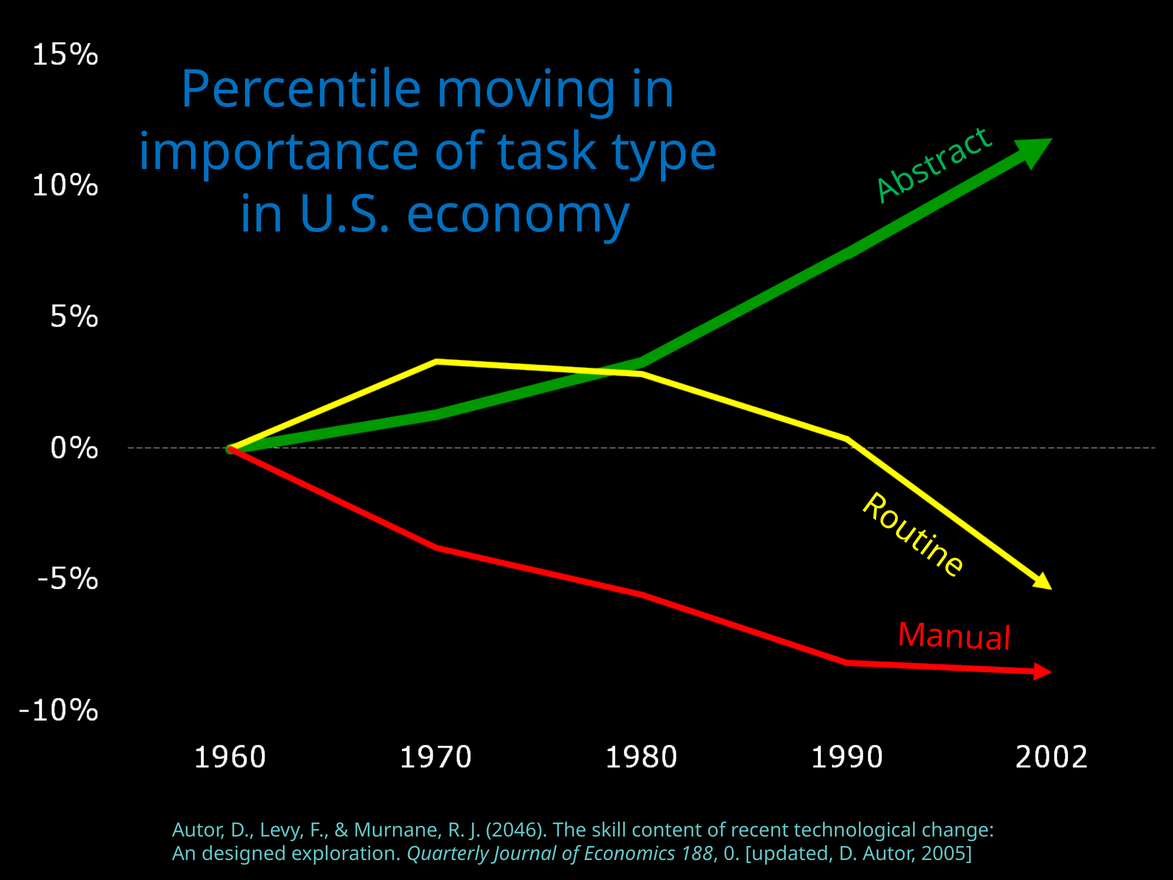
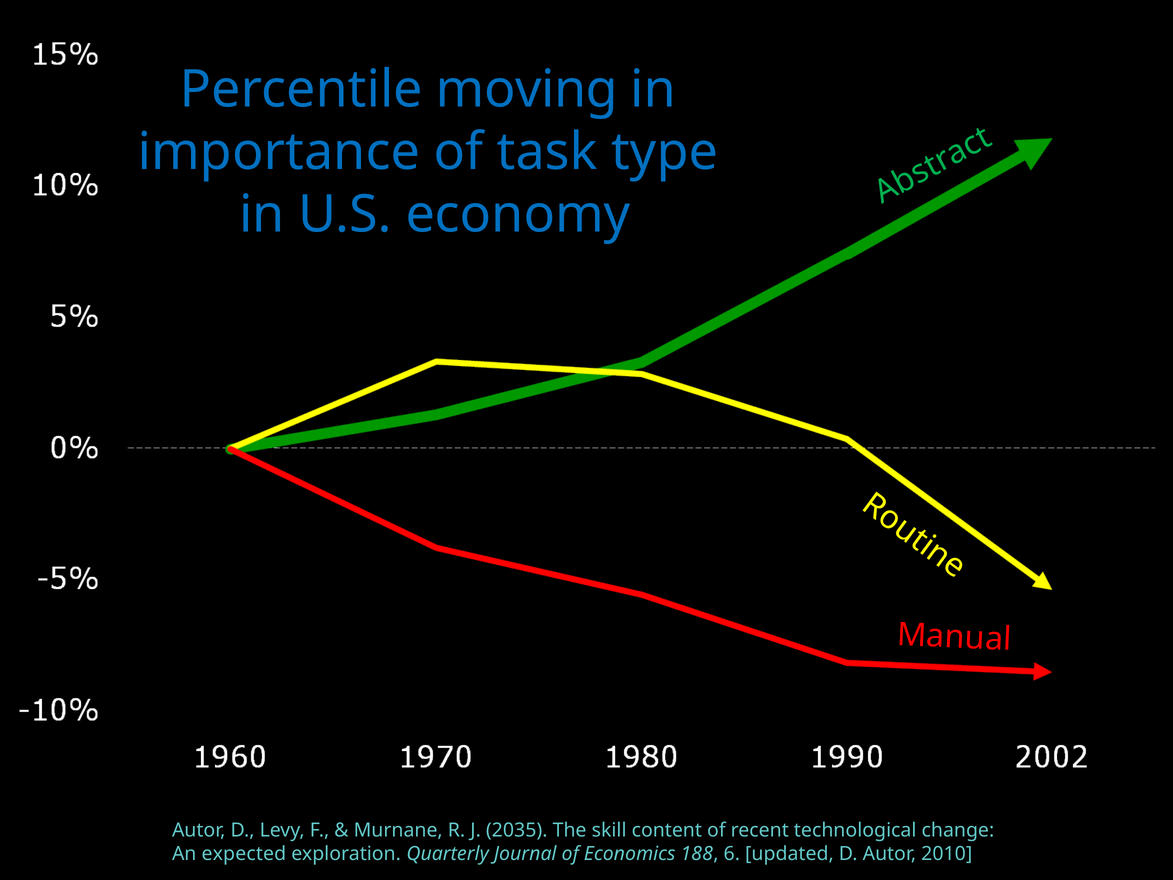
2046: 2046 -> 2035
designed: designed -> expected
0: 0 -> 6
2005: 2005 -> 2010
